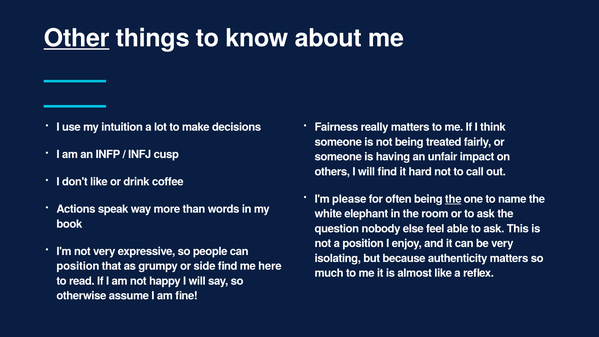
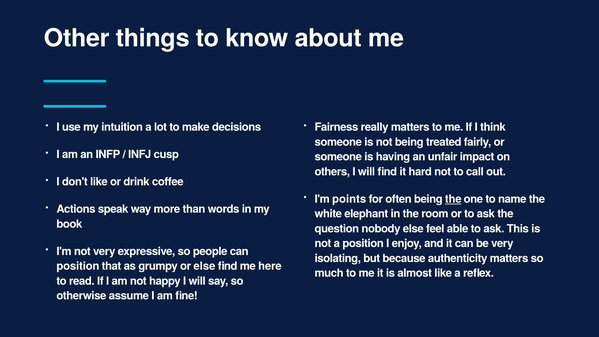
Other underline: present -> none
please: please -> points
or side: side -> else
